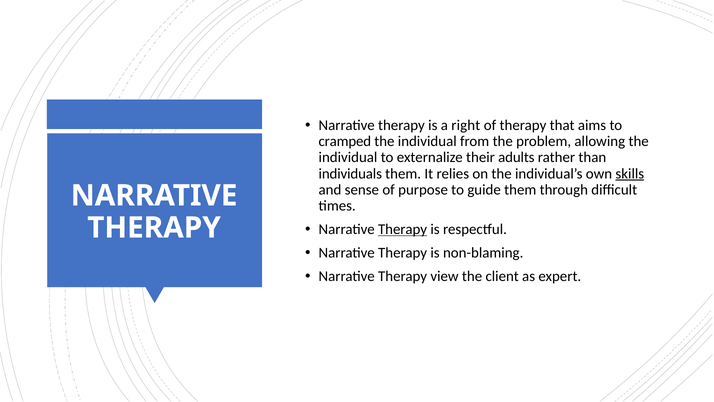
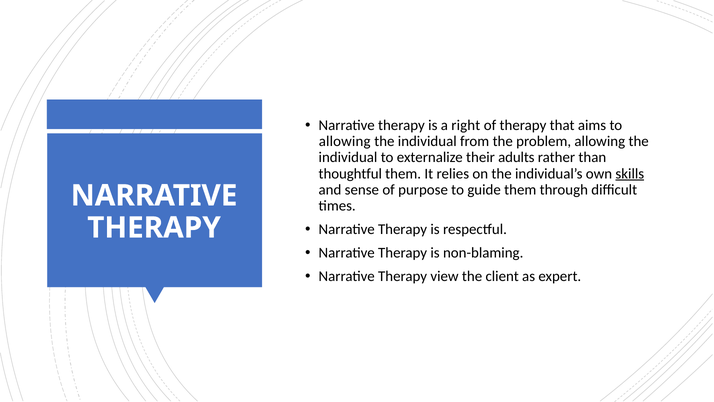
cramped at (345, 141): cramped -> allowing
individuals: individuals -> thoughtful
Therapy at (403, 229) underline: present -> none
